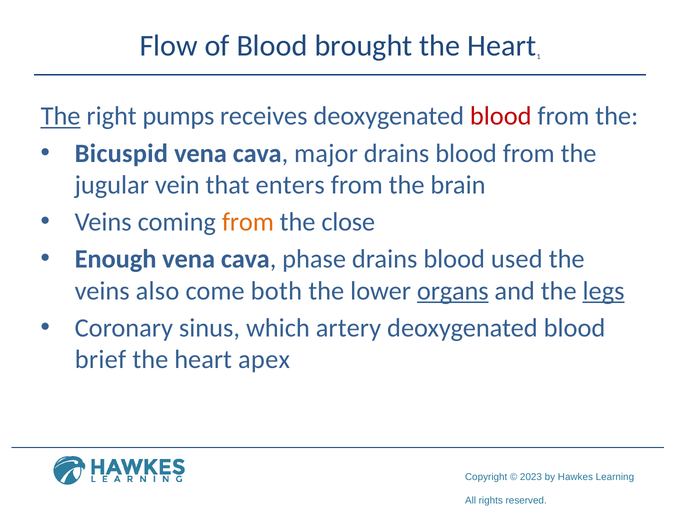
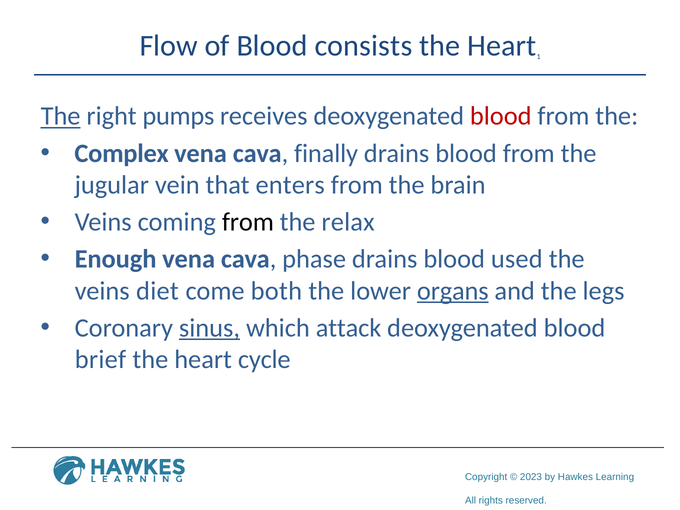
brought: brought -> consists
Bicuspid: Bicuspid -> Complex
major: major -> finally
from at (248, 222) colour: orange -> black
close: close -> relax
also: also -> diet
legs underline: present -> none
sinus underline: none -> present
artery: artery -> attack
apex: apex -> cycle
